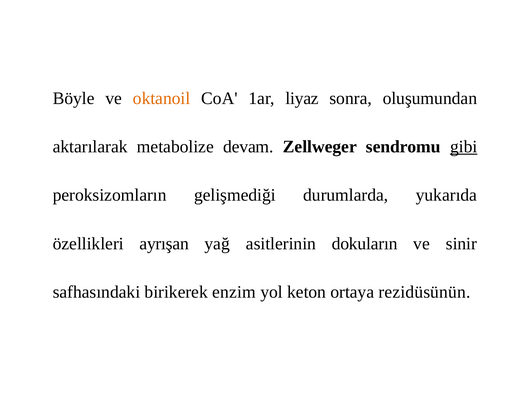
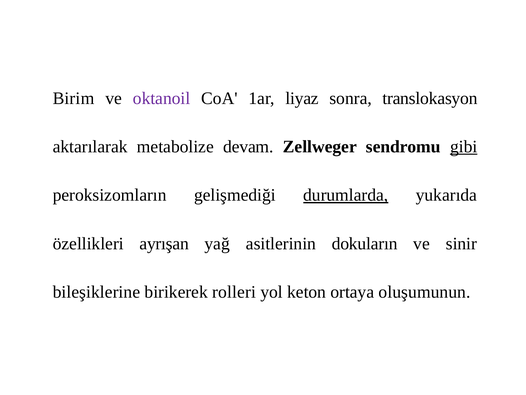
Böyle: Böyle -> Birim
oktanoil colour: orange -> purple
oluşumundan: oluşumundan -> translokasyon
durumlarda underline: none -> present
safhasındaki: safhasındaki -> bileşiklerine
enzim: enzim -> rolleri
rezidüsünün: rezidüsünün -> oluşumunun
